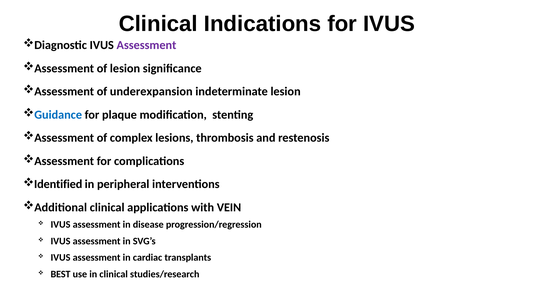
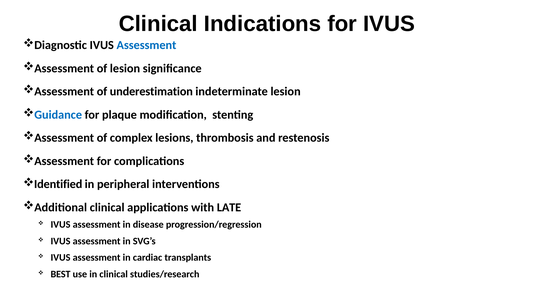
Assessment at (146, 45) colour: purple -> blue
underexpansion: underexpansion -> underestimation
VEIN: VEIN -> LATE
